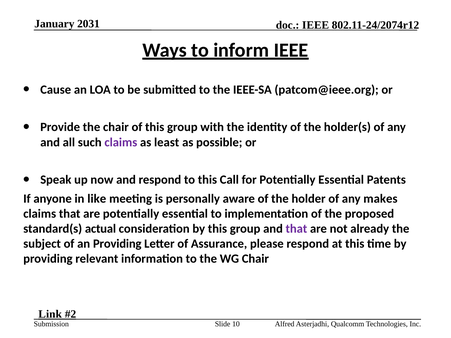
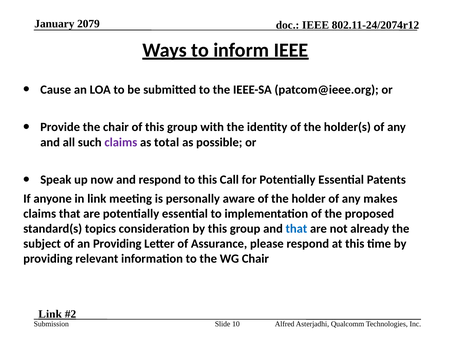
2031: 2031 -> 2079
least: least -> total
in like: like -> link
actual: actual -> topics
that at (296, 229) colour: purple -> blue
